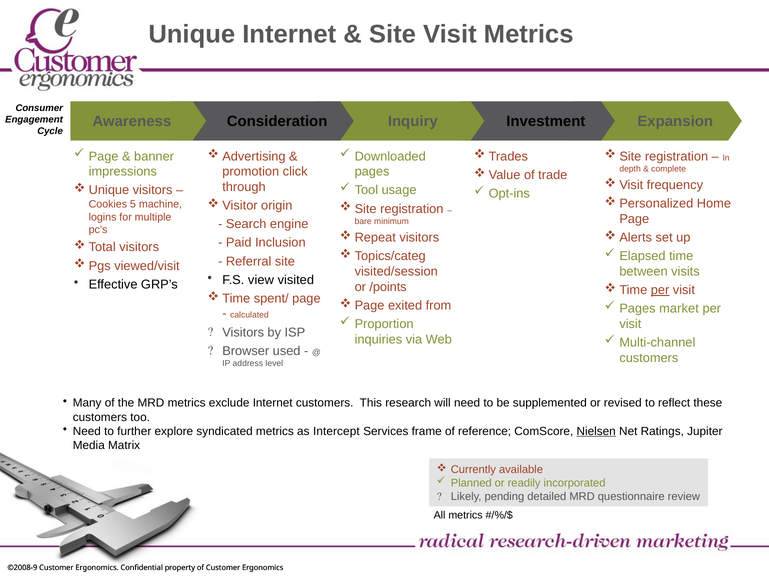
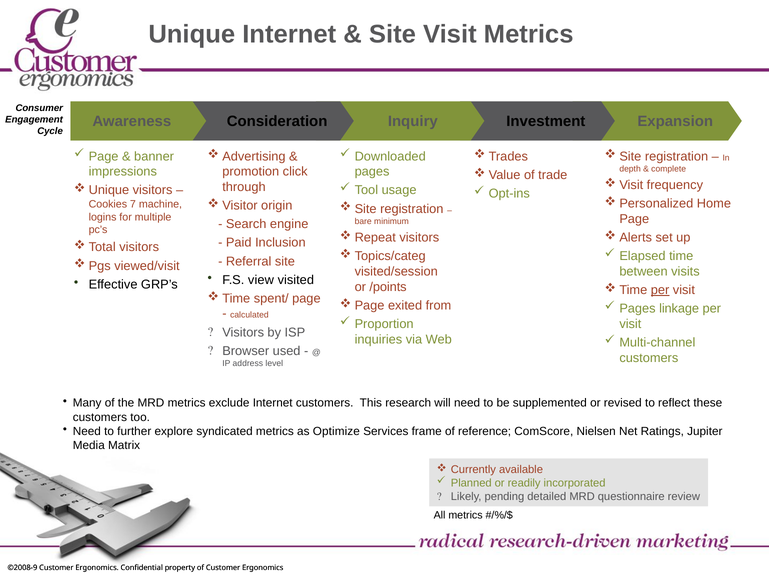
5: 5 -> 7
market: market -> linkage
Intercept: Intercept -> Optimize
Nielsen underline: present -> none
